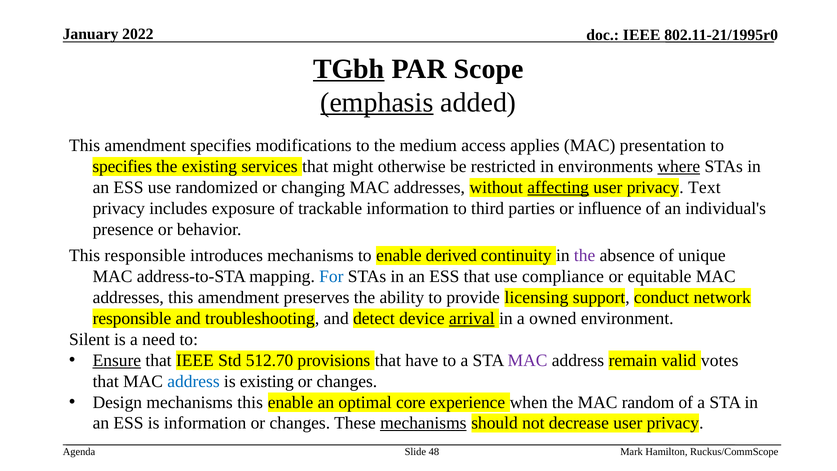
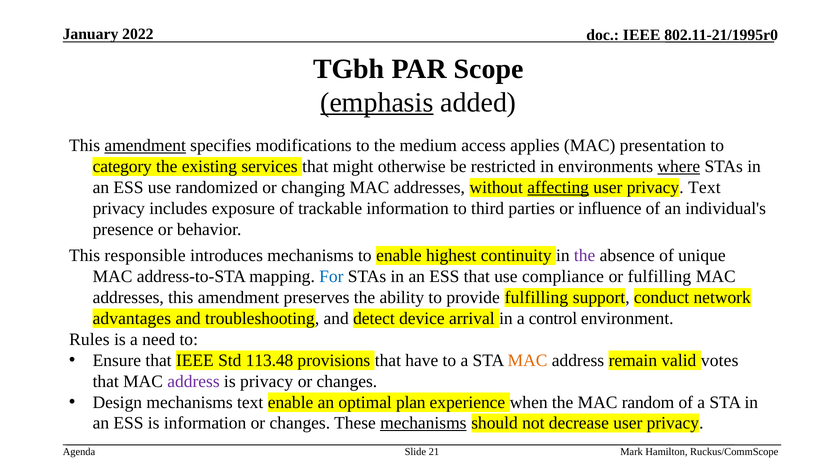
TGbh underline: present -> none
amendment at (145, 146) underline: none -> present
specifies at (122, 167): specifies -> category
derived: derived -> highest
or equitable: equitable -> fulfilling
provide licensing: licensing -> fulfilling
responsible at (132, 318): responsible -> advantages
arrival underline: present -> none
owned: owned -> control
Silent: Silent -> Rules
Ensure underline: present -> none
512.70: 512.70 -> 113.48
MAC at (528, 360) colour: purple -> orange
address at (194, 381) colour: blue -> purple
is existing: existing -> privacy
mechanisms this: this -> text
core: core -> plan
48: 48 -> 21
